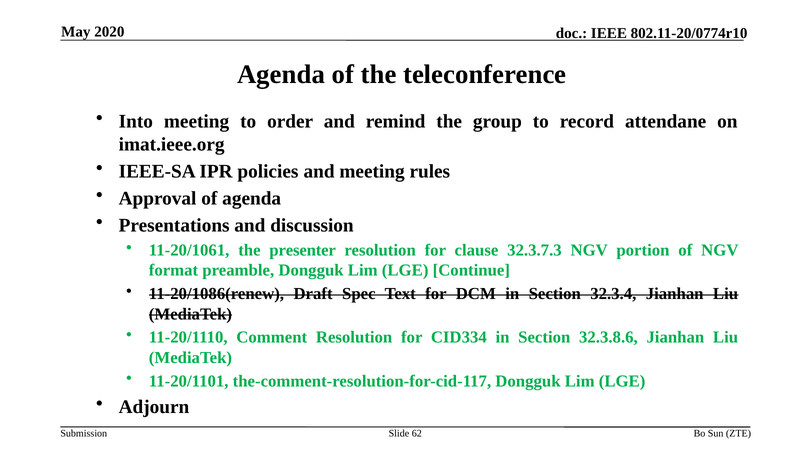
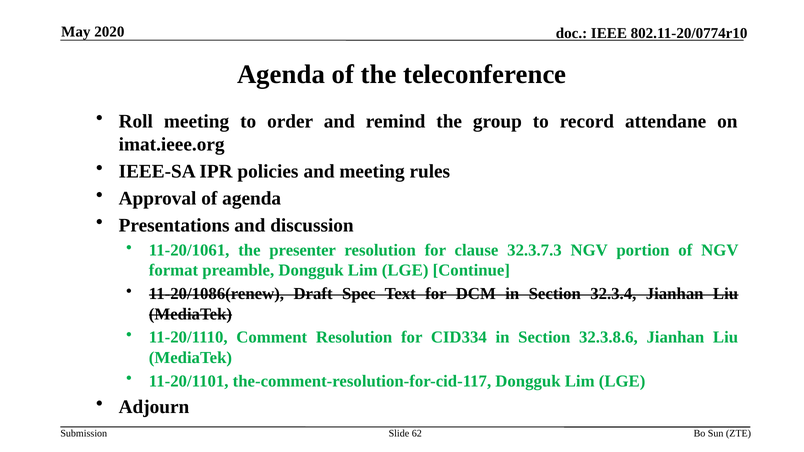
Into: Into -> Roll
